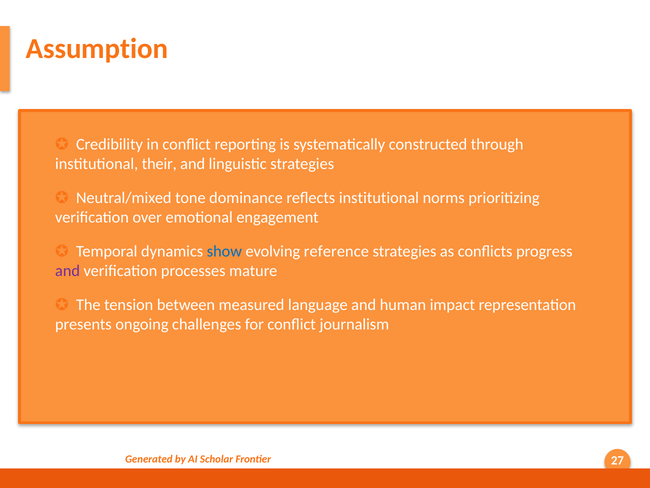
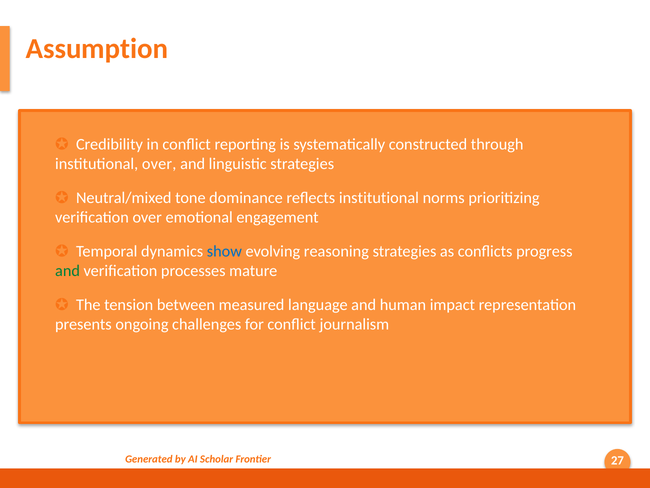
institutional their: their -> over
reference: reference -> reasoning
and at (68, 270) colour: purple -> green
